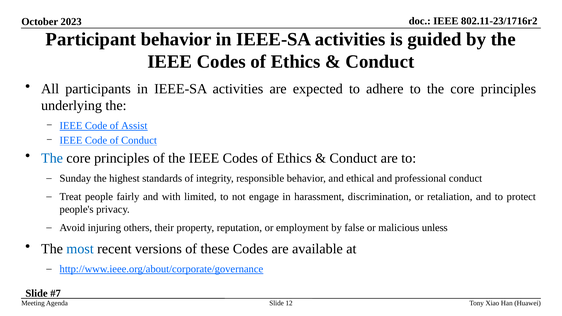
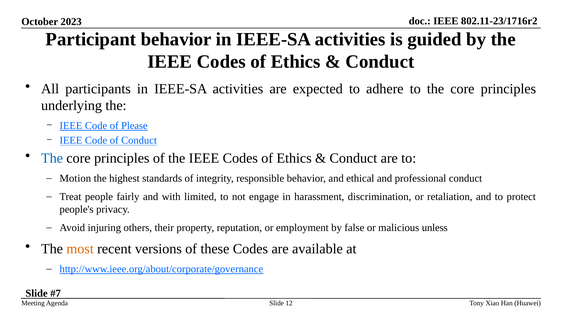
Assist: Assist -> Please
Sunday: Sunday -> Motion
most colour: blue -> orange
